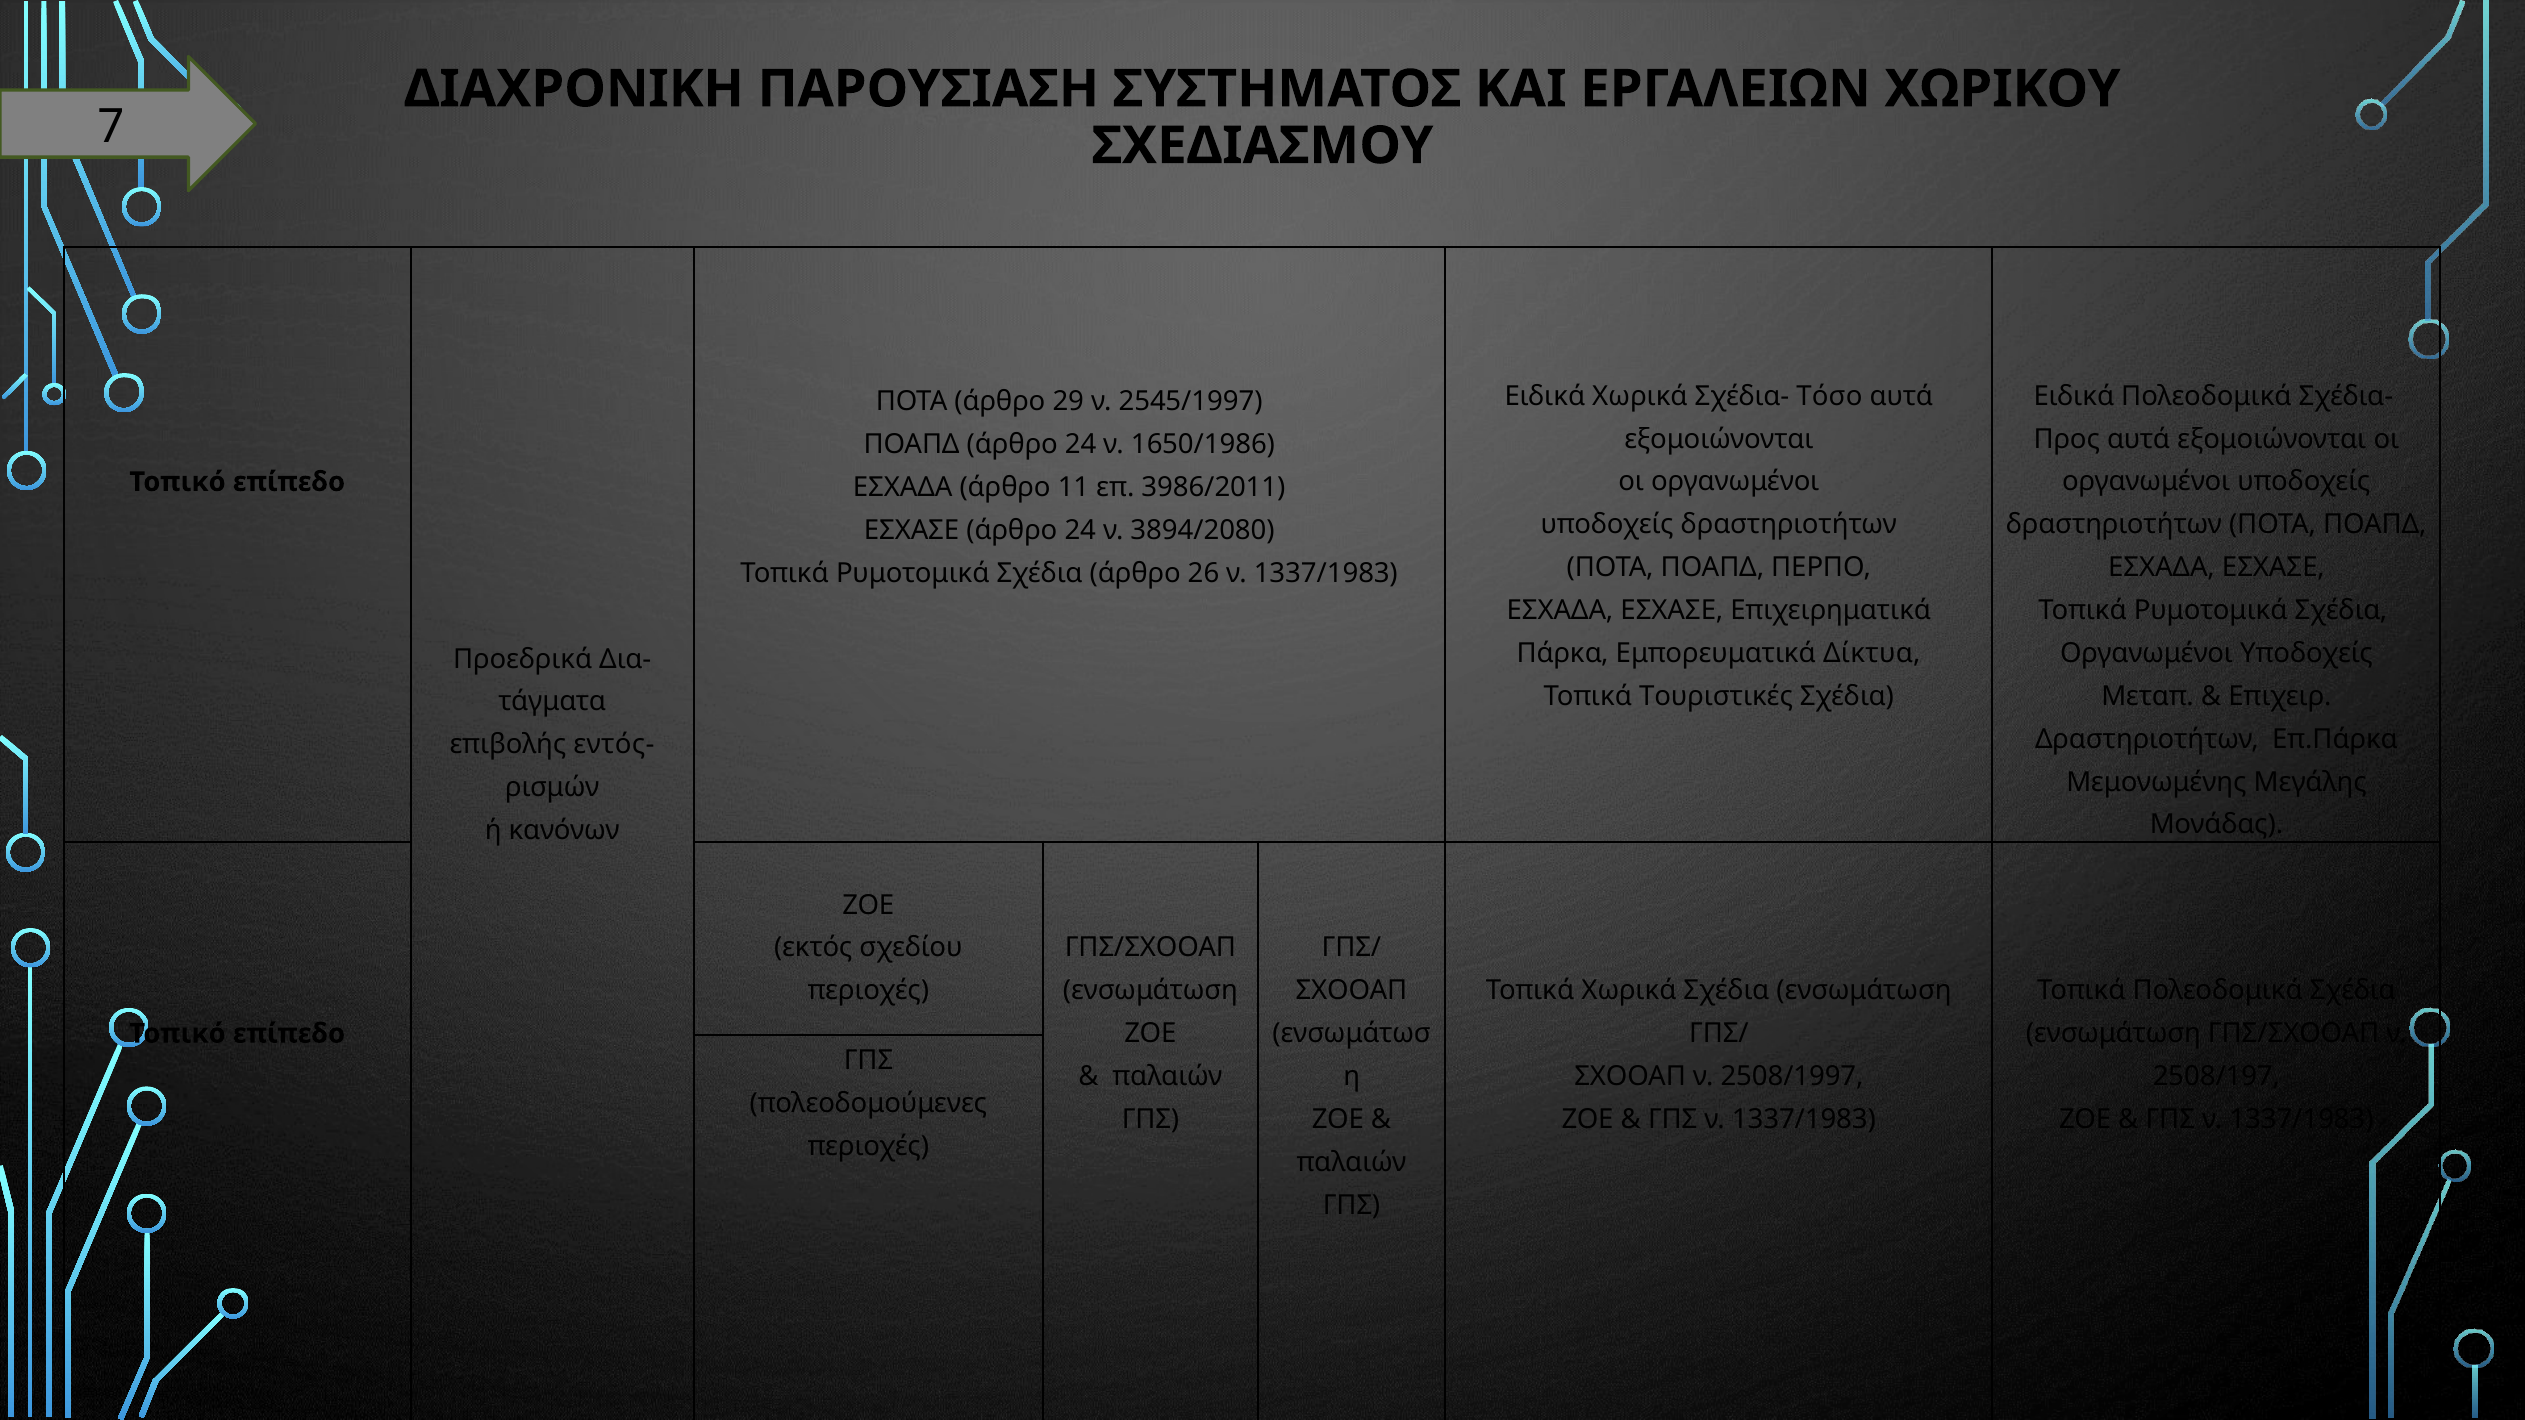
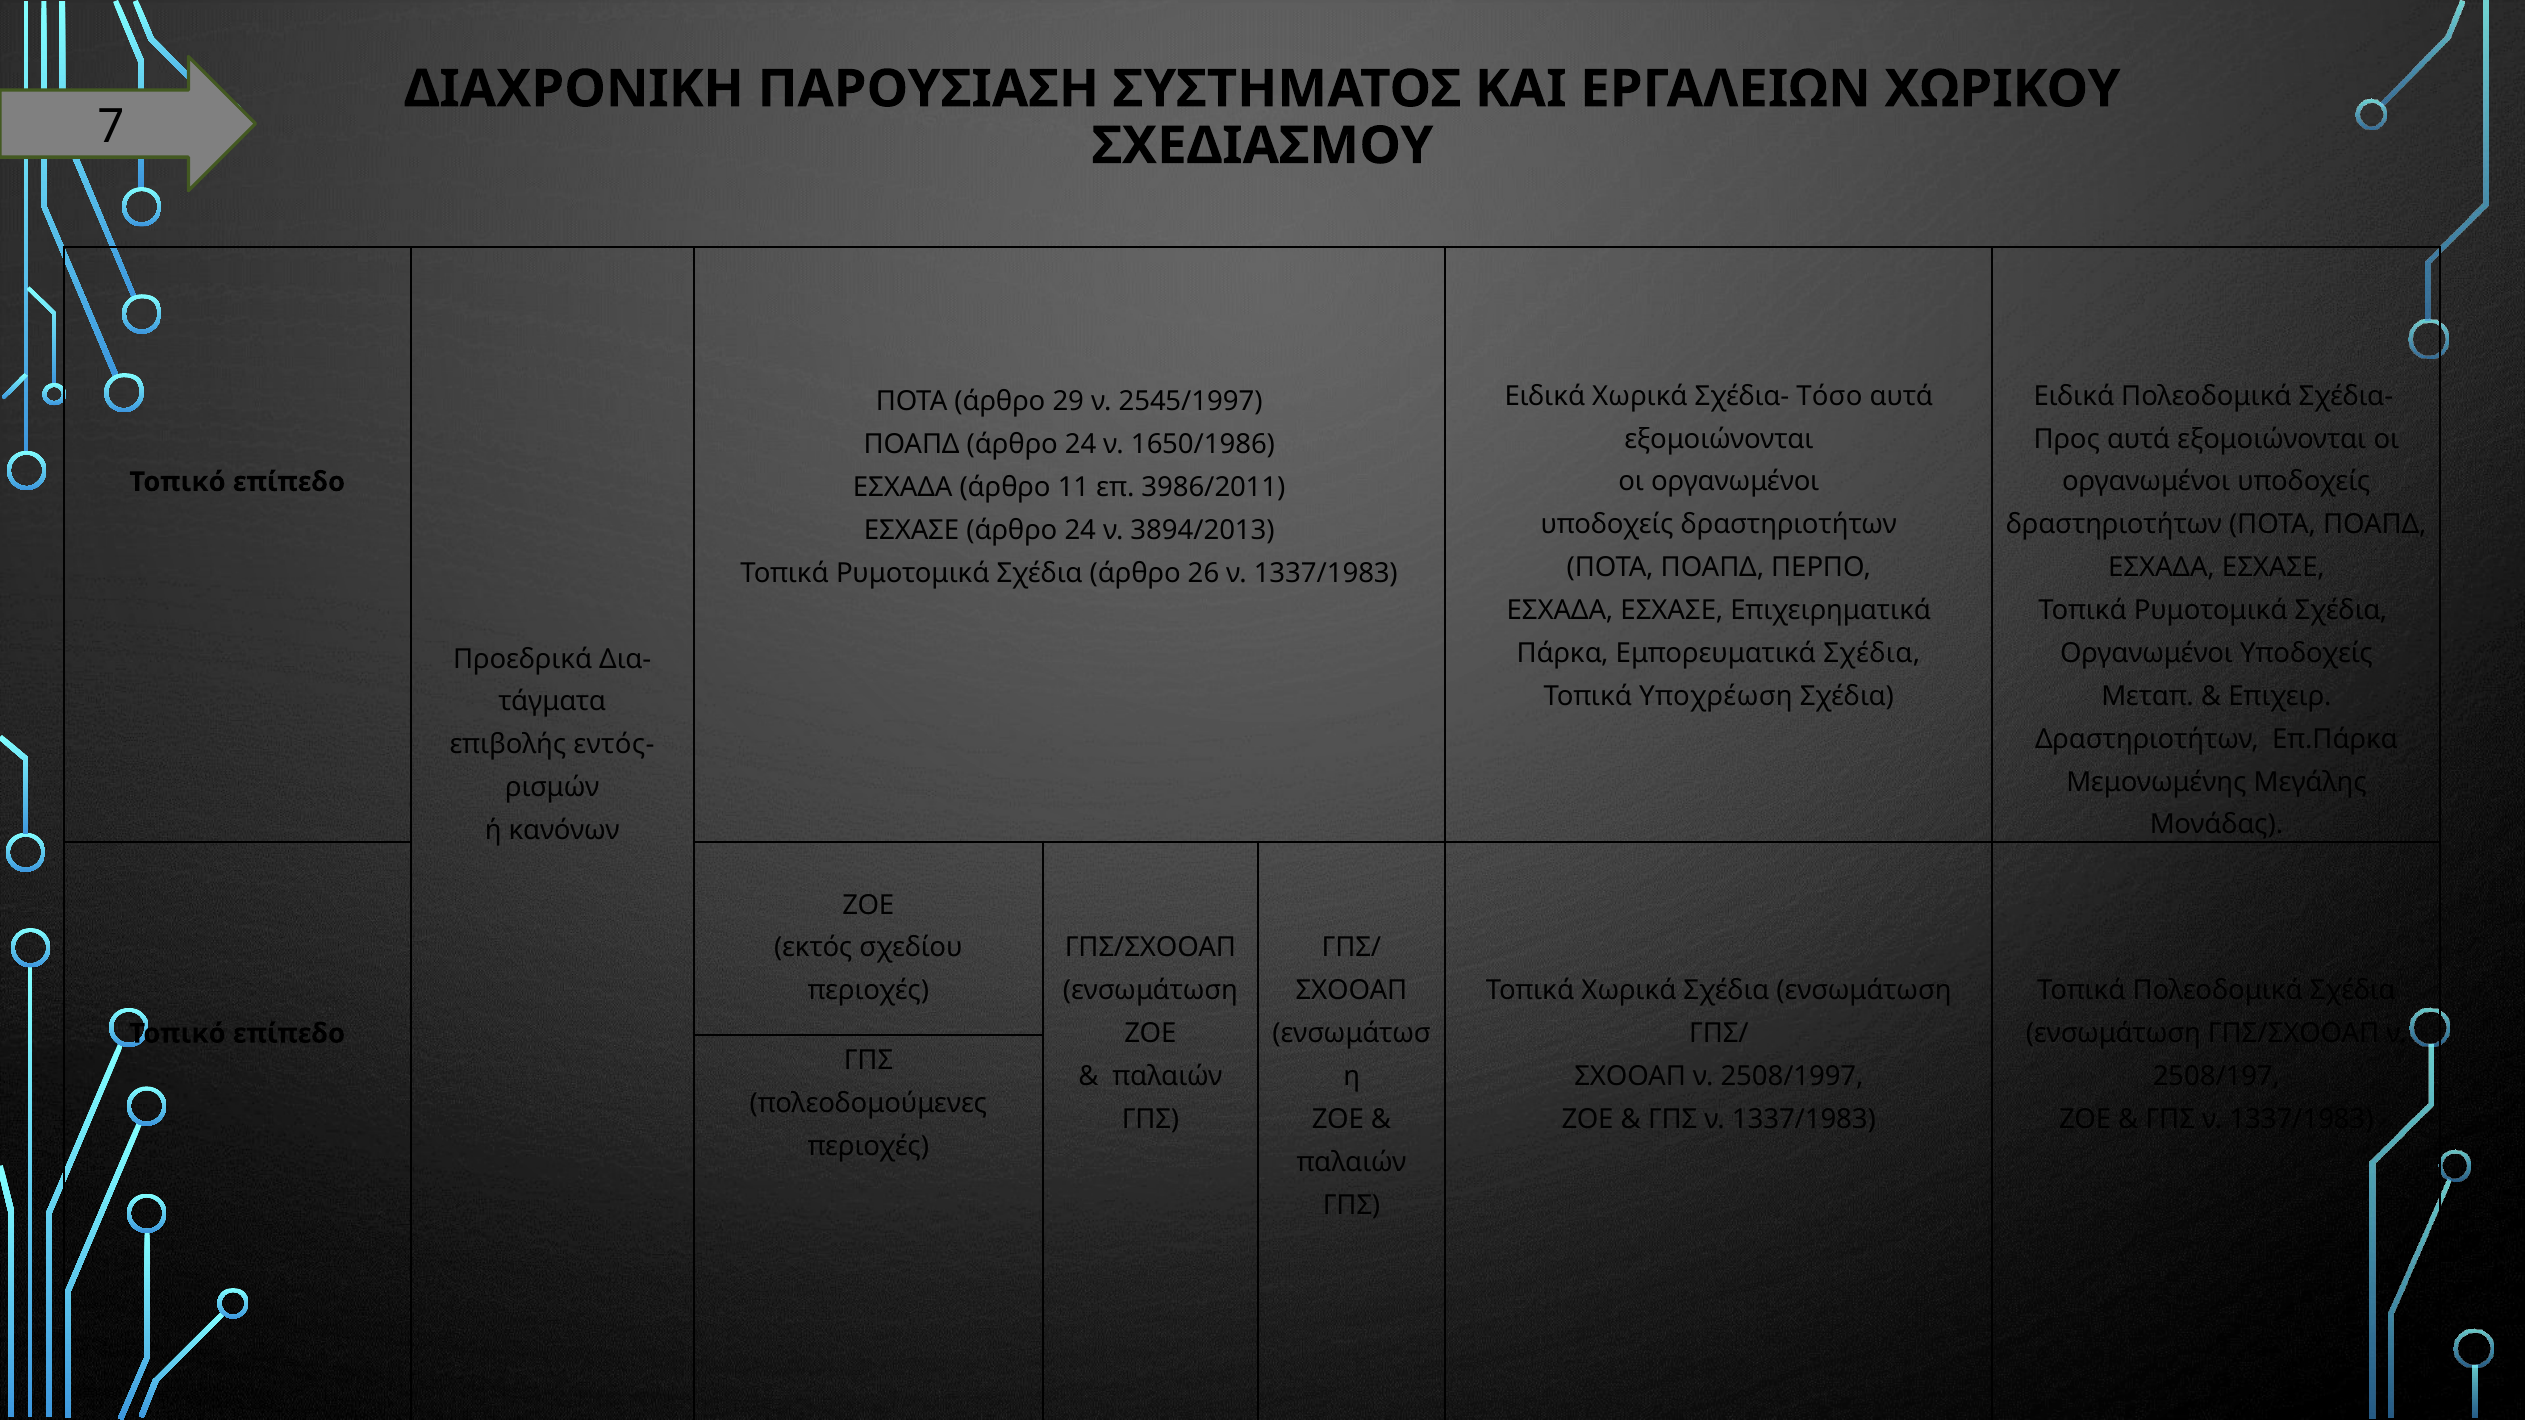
3894/2080: 3894/2080 -> 3894/2013
Εμπορευματικά Δίκτυα: Δίκτυα -> Σχέδια
Τουριστικές: Τουριστικές -> Υποχρέωση
